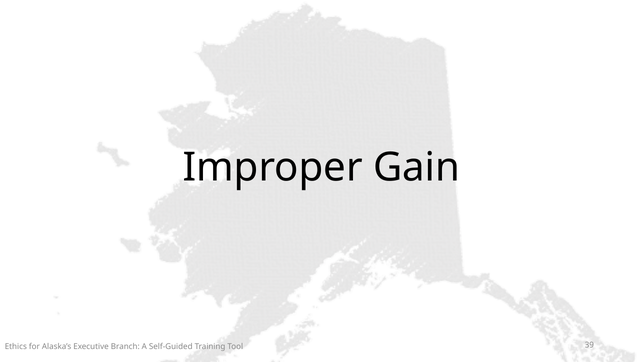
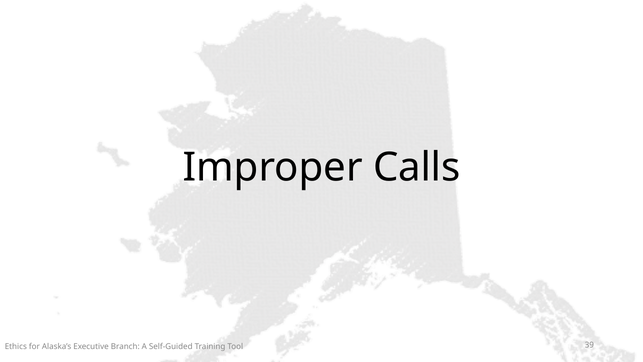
Gain: Gain -> Calls
